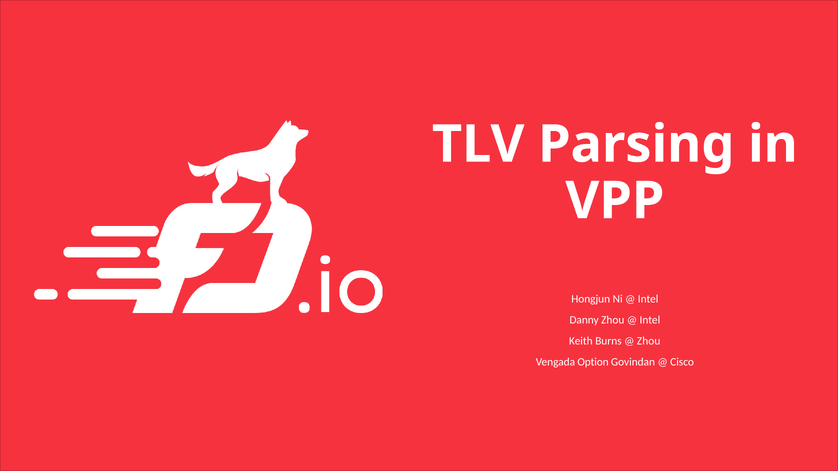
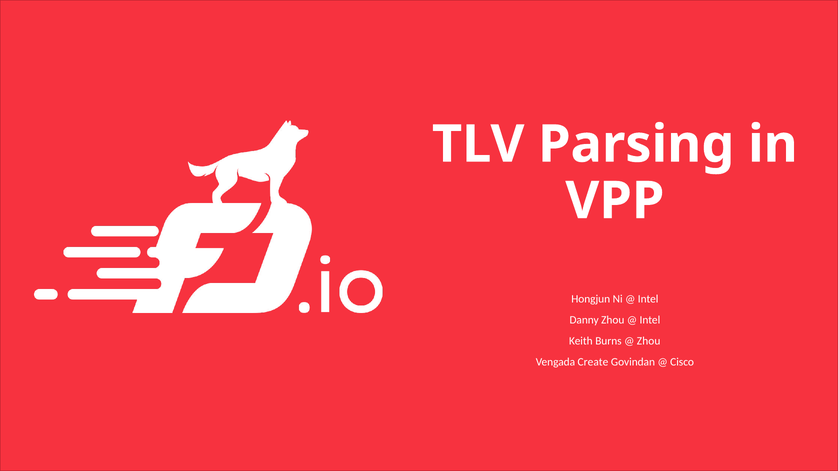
Option: Option -> Create
